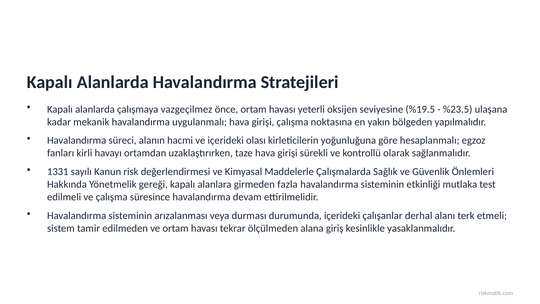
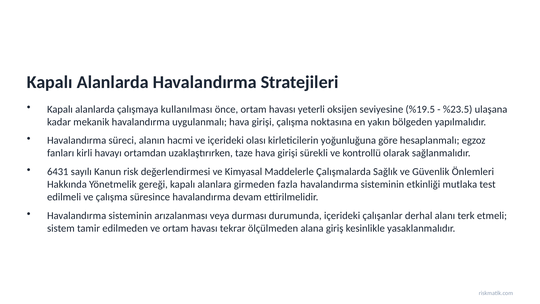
vazgeçilmez: vazgeçilmez -> kullanılması
1331: 1331 -> 6431
